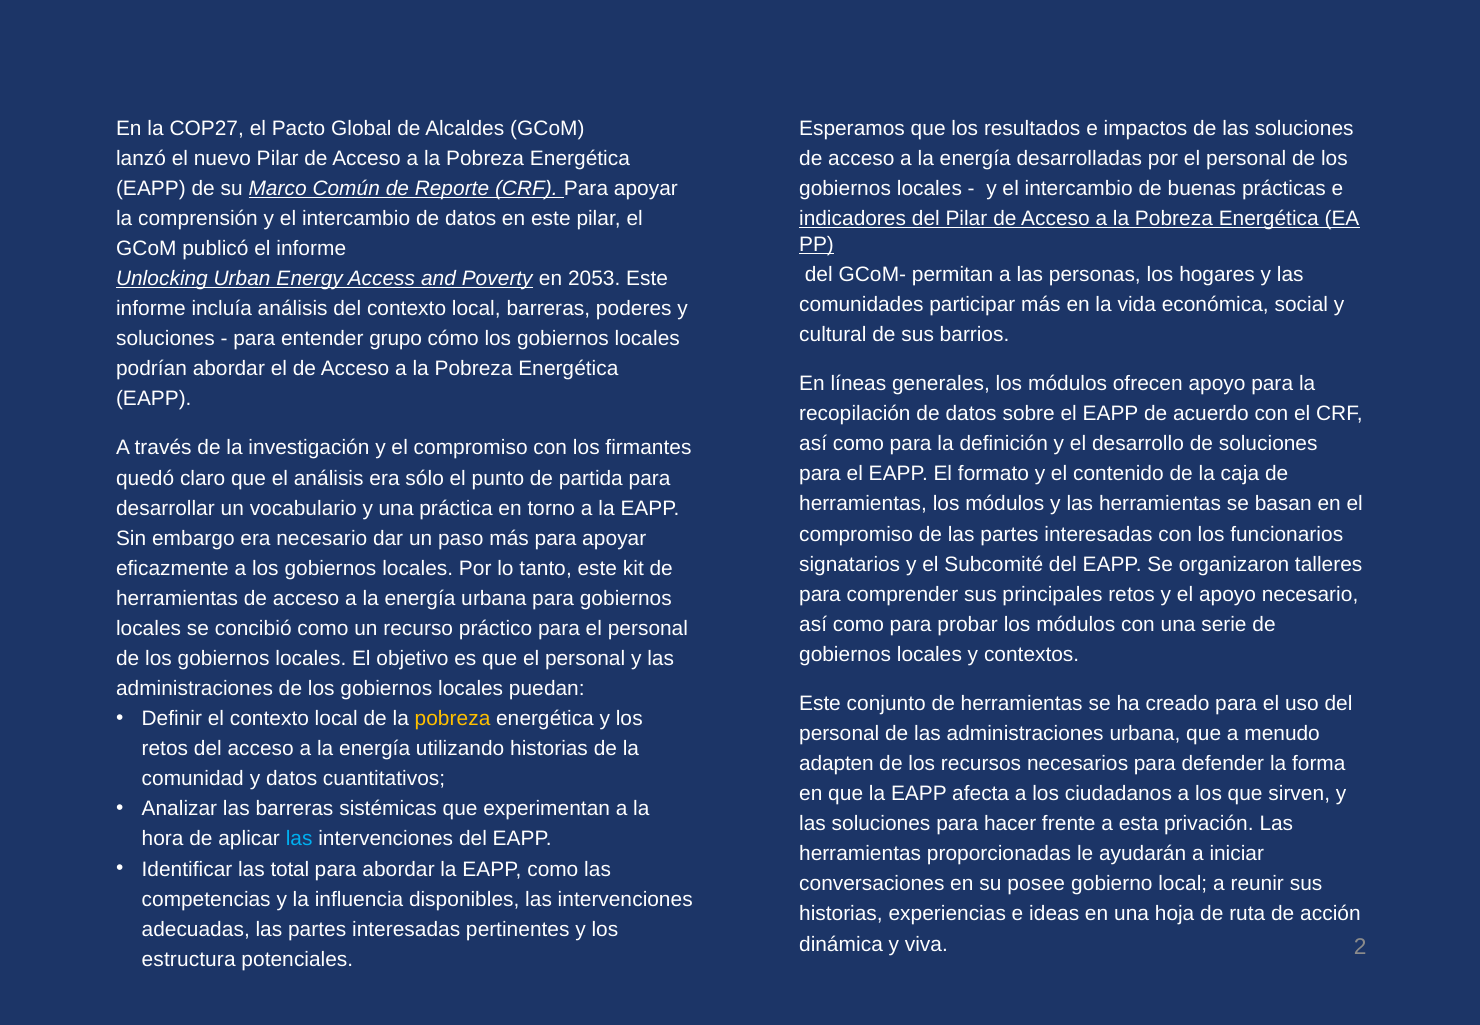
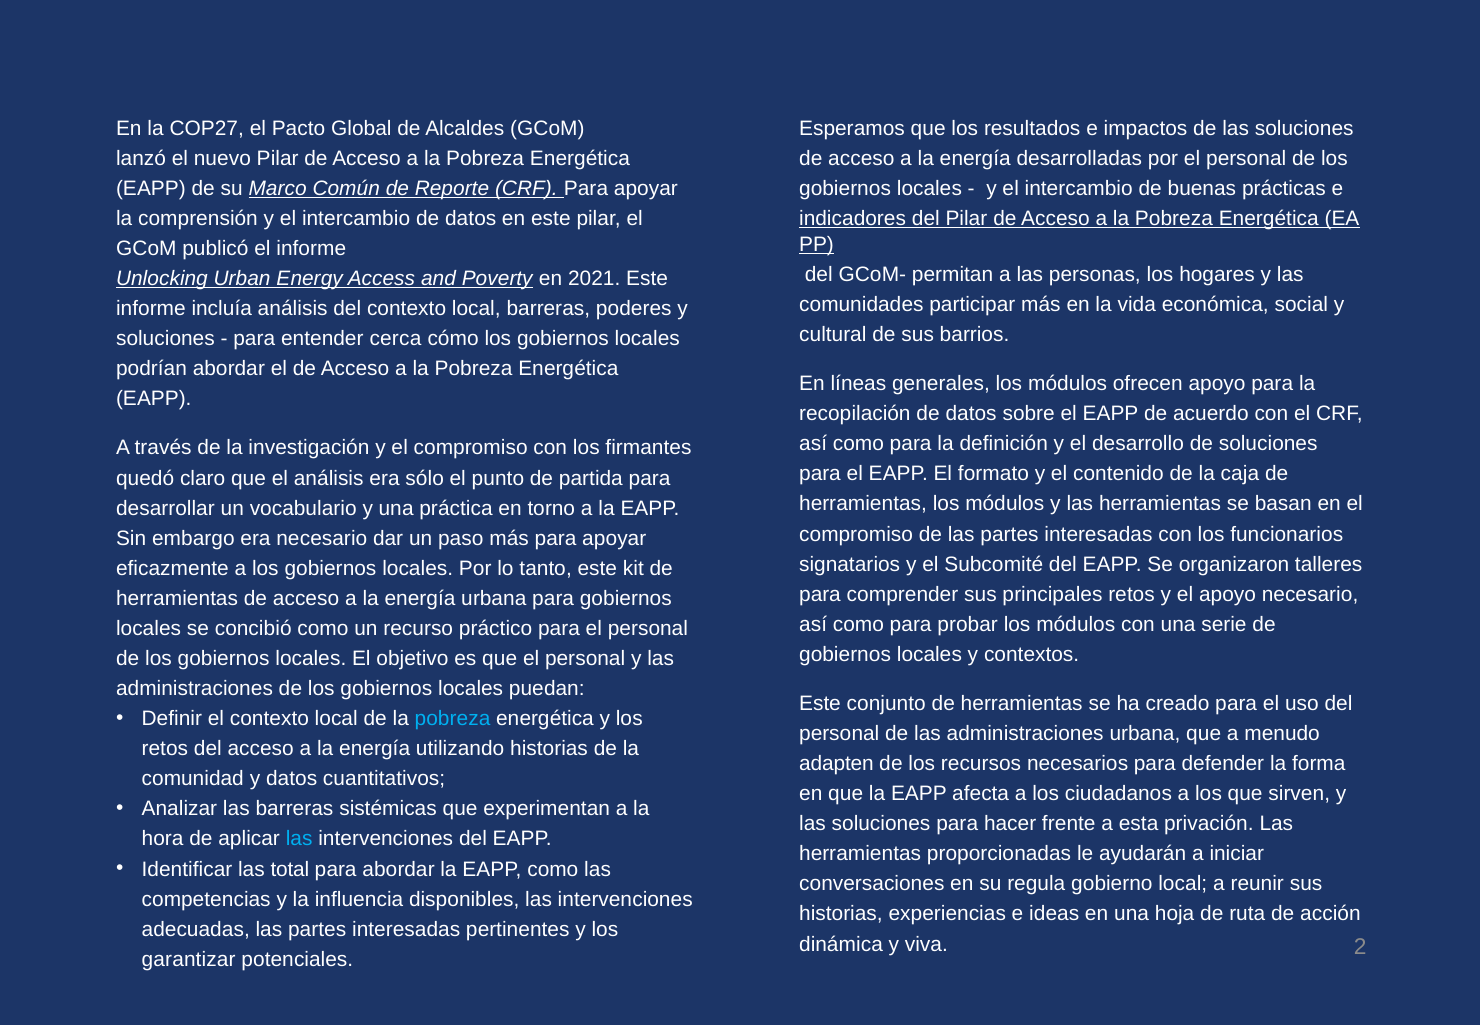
2053: 2053 -> 2021
grupo: grupo -> cerca
pobreza at (453, 719) colour: yellow -> light blue
posee: posee -> regula
estructura: estructura -> garantizar
